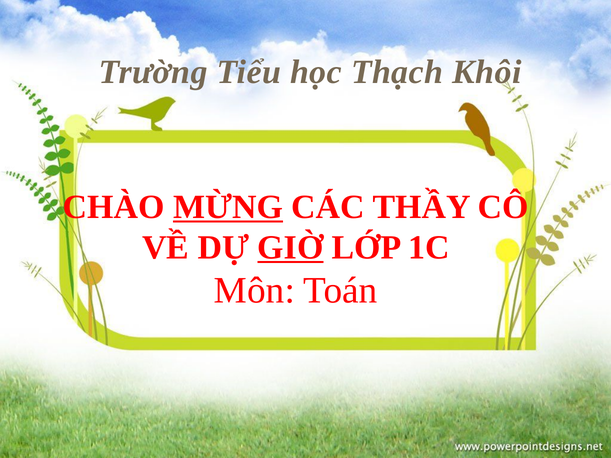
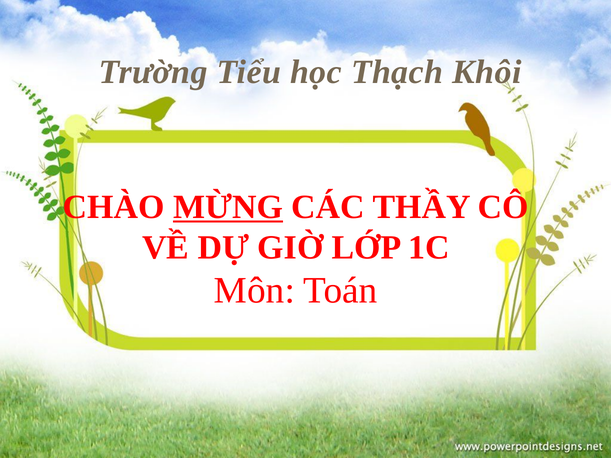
GIỜ underline: present -> none
